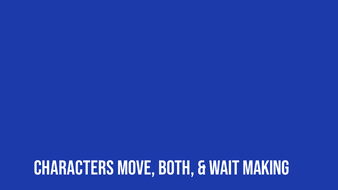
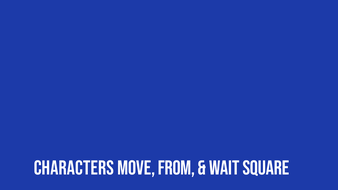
both: both -> from
making: making -> square
